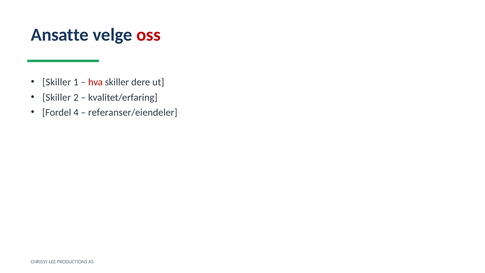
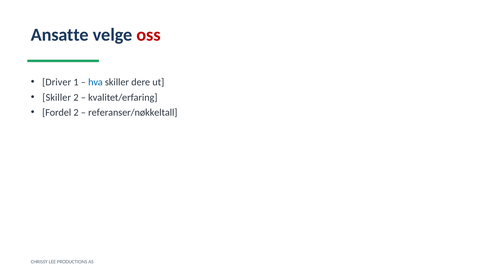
Skiller at (57, 82): Skiller -> Driver
hva colour: red -> blue
Fordel 4: 4 -> 2
referanser/eiendeler: referanser/eiendeler -> referanser/nøkkeltall
